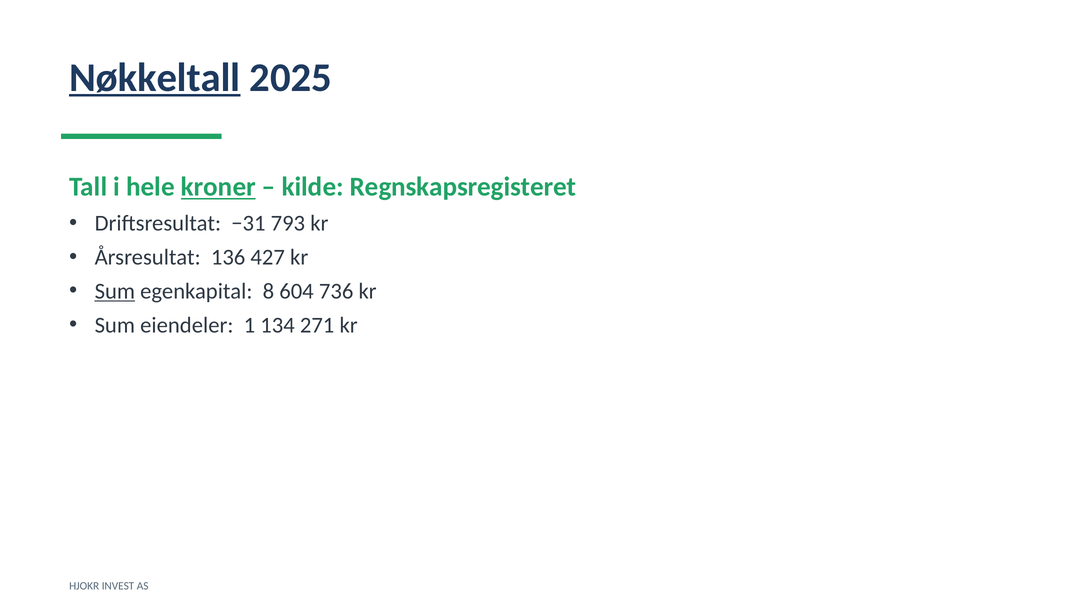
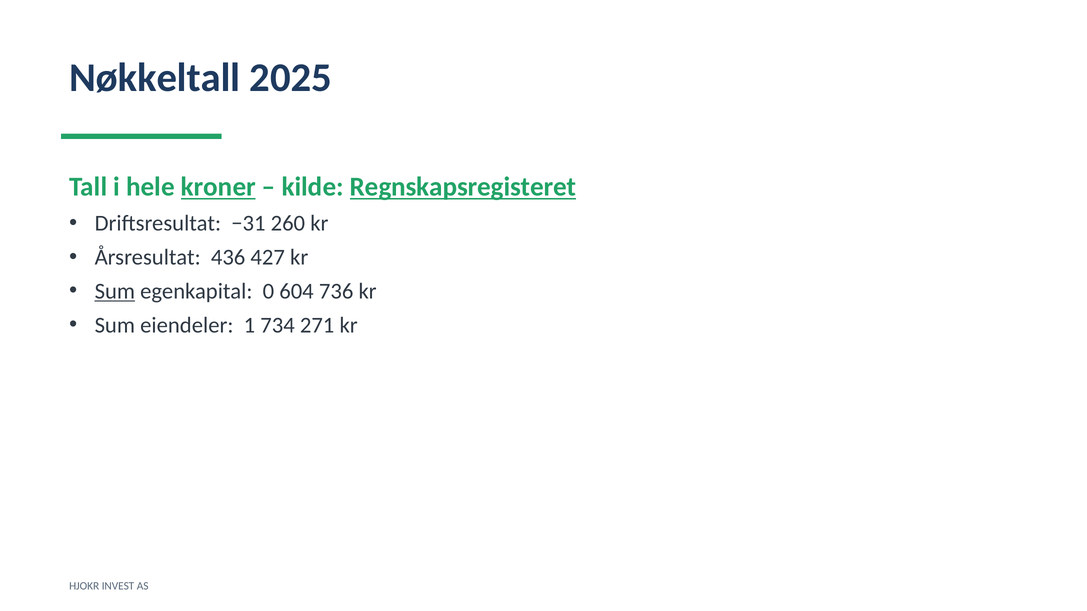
Nøkkeltall underline: present -> none
Regnskapsregisteret underline: none -> present
793: 793 -> 260
136: 136 -> 436
8: 8 -> 0
134: 134 -> 734
